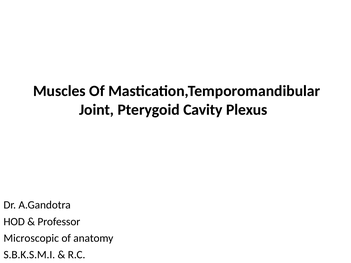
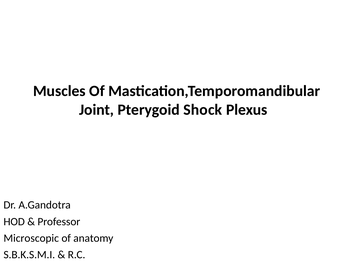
Cavity: Cavity -> Shock
